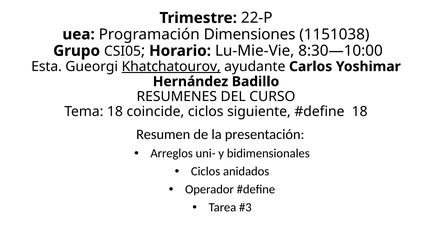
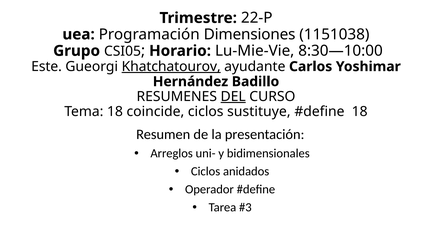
Esta: Esta -> Este
DEL underline: none -> present
siguiente: siguiente -> sustituye
